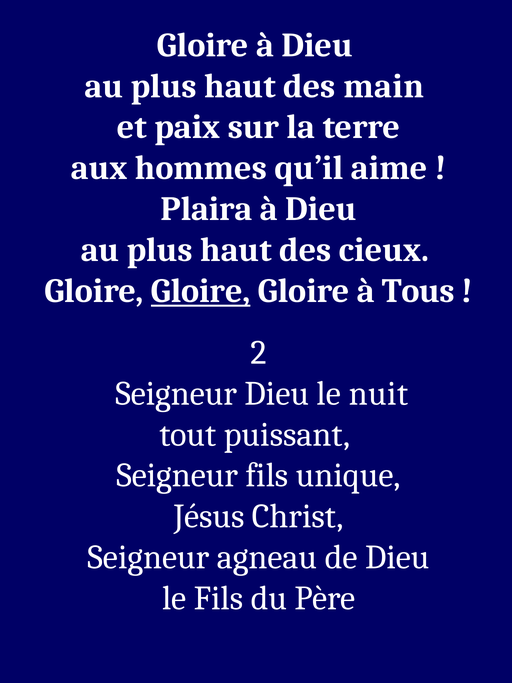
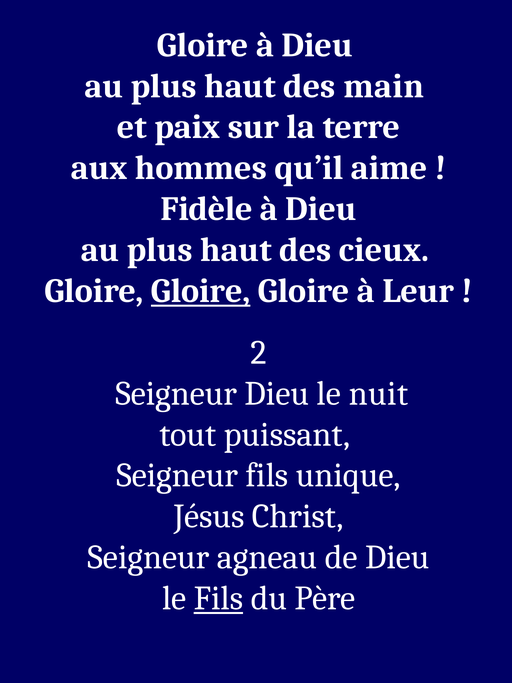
Plaira: Plaira -> Fidèle
Tous: Tous -> Leur
Fils at (218, 598) underline: none -> present
